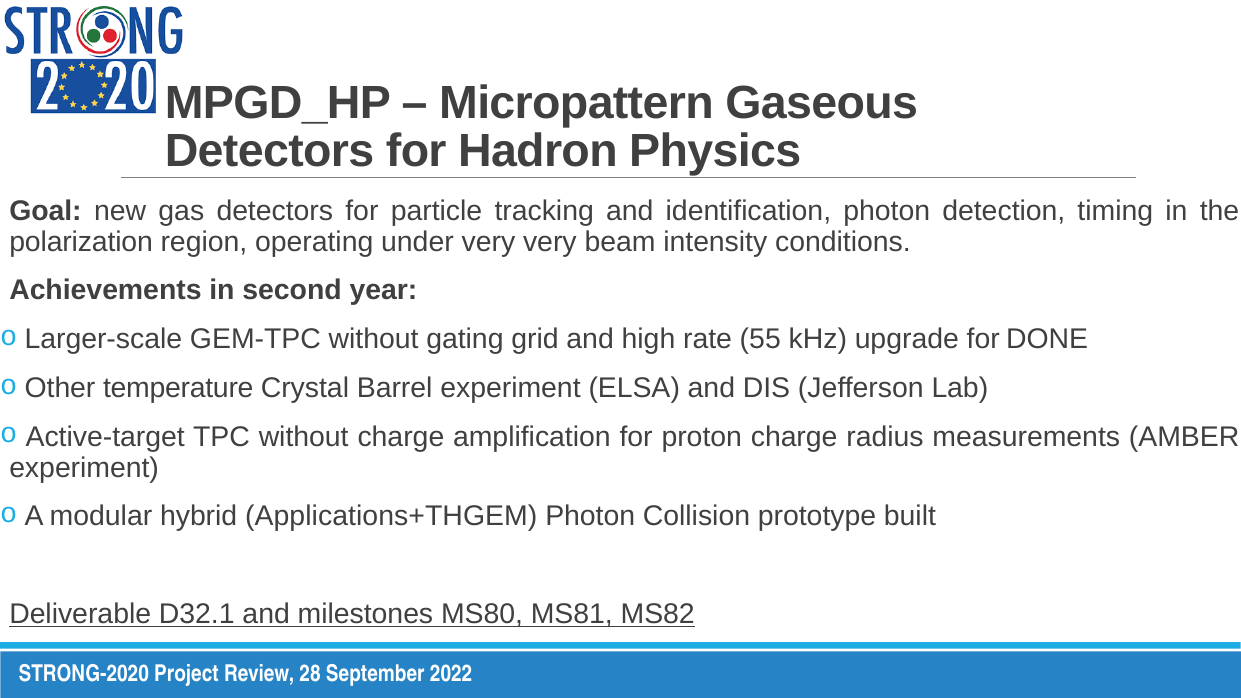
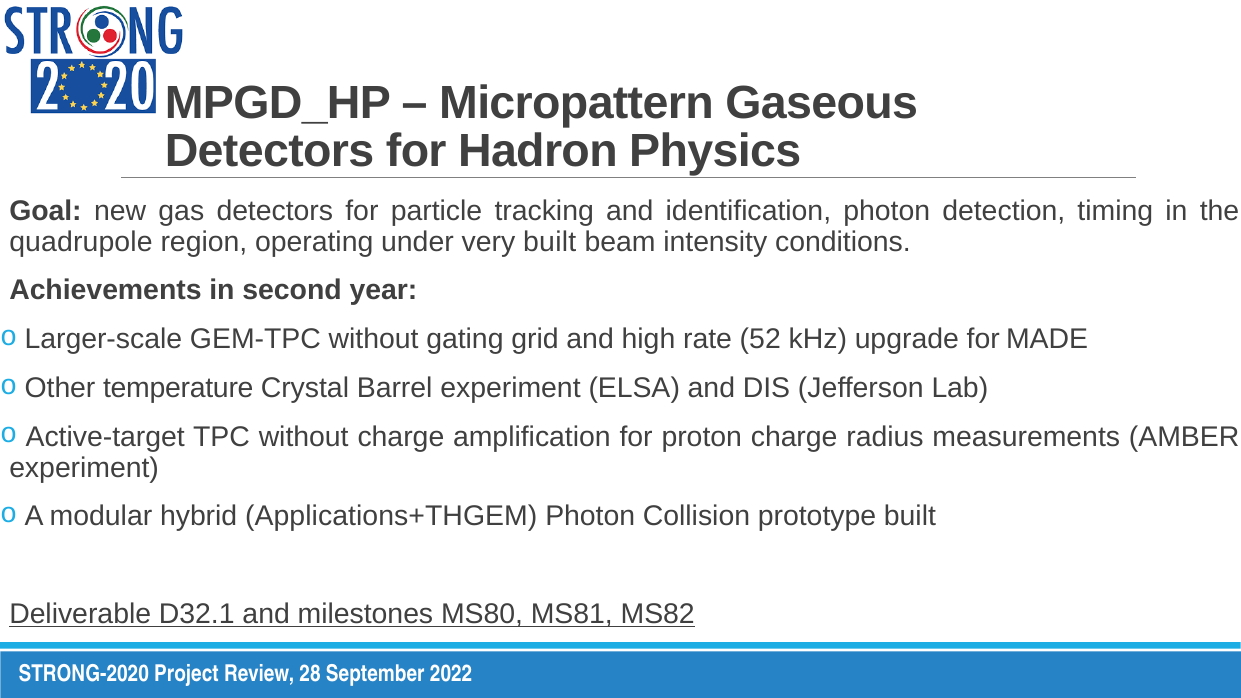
polarization: polarization -> quadrupole
very very: very -> built
55: 55 -> 52
DONE: DONE -> MADE
